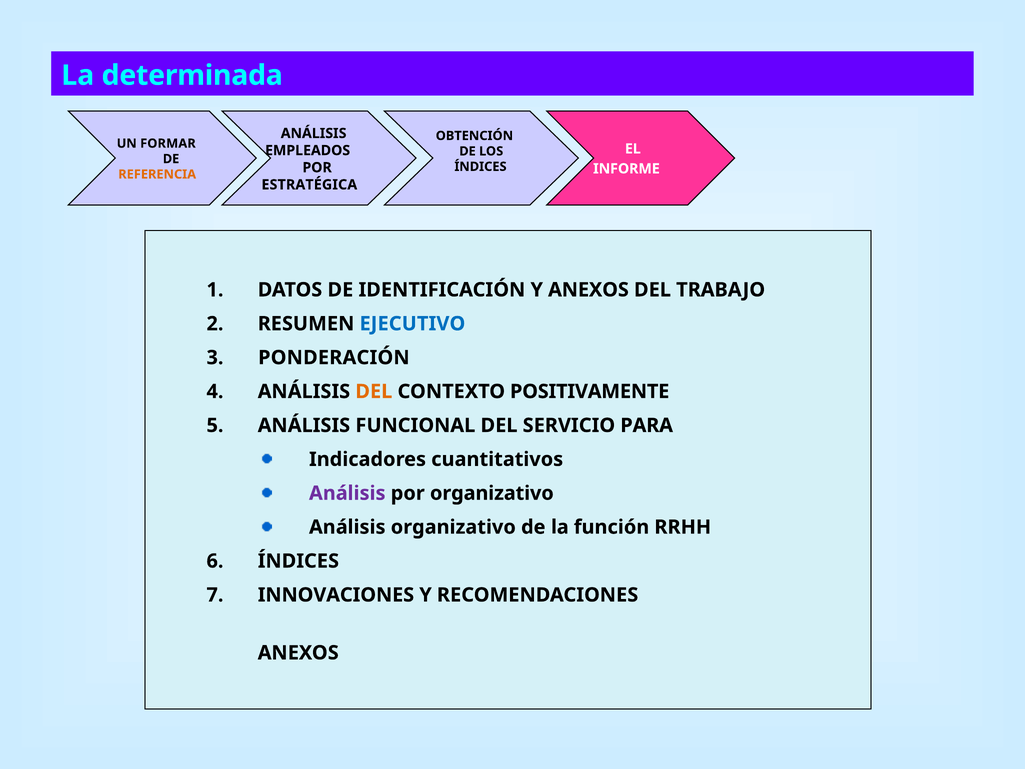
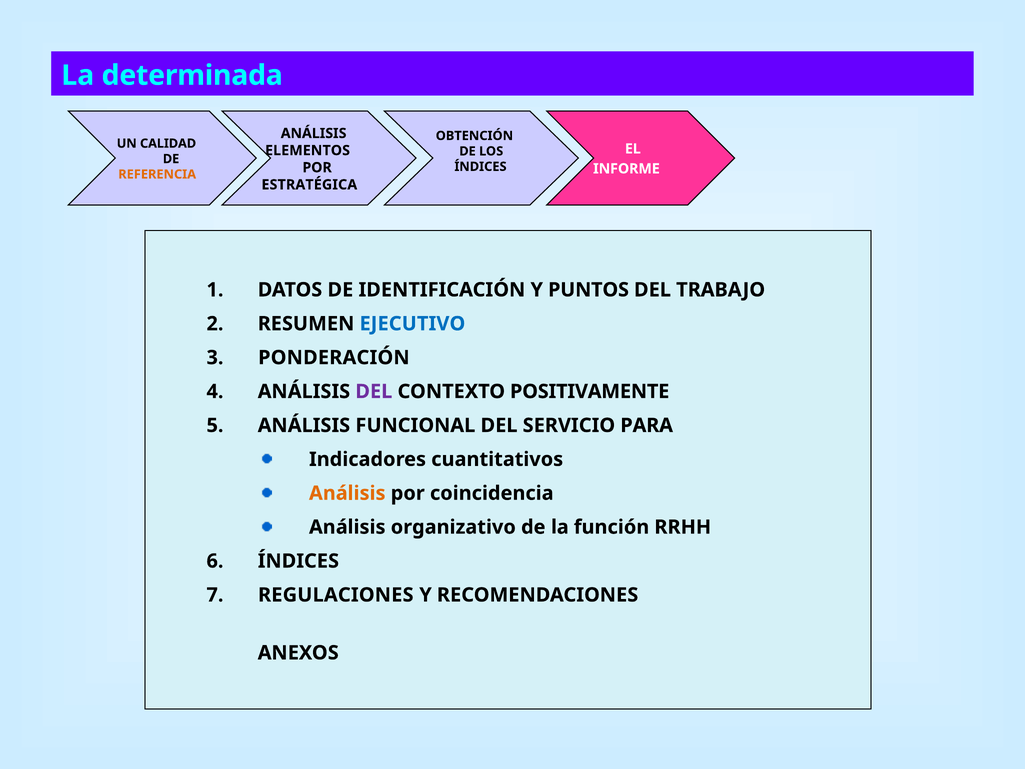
FORMAR: FORMAR -> CALIDAD
EMPLEADOS: EMPLEADOS -> ELEMENTOS
Y ANEXOS: ANEXOS -> PUNTOS
DEL at (374, 391) colour: orange -> purple
Análisis at (347, 493) colour: purple -> orange
por organizativo: organizativo -> coincidencia
INNOVACIONES: INNOVACIONES -> REGULACIONES
